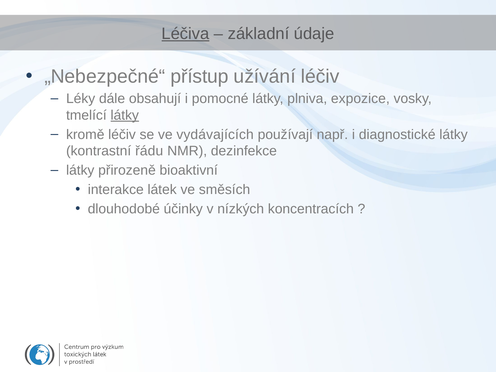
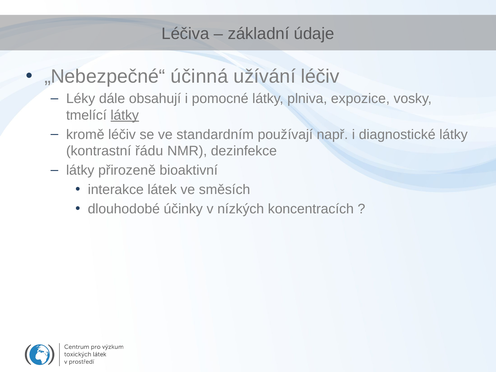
Léčiva underline: present -> none
přístup: přístup -> účinná
vydávajících: vydávajících -> standardním
